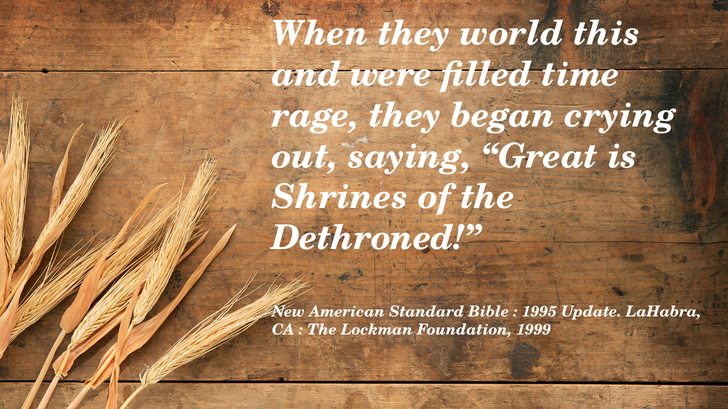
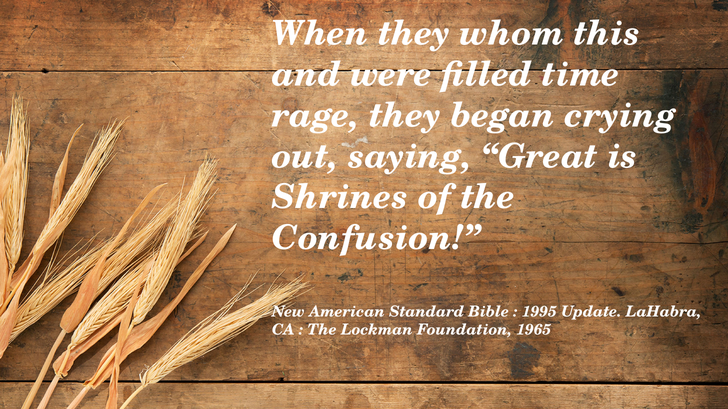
world: world -> whom
Dethroned: Dethroned -> Confusion
1999: 1999 -> 1965
